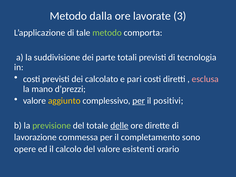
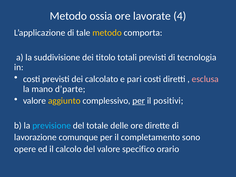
dalla: dalla -> ossia
3: 3 -> 4
metodo at (107, 33) colour: light green -> yellow
parte: parte -> titolo
d’prezzi: d’prezzi -> d’parte
previsione colour: light green -> light blue
delle underline: present -> none
commessa: commessa -> comunque
esistenti: esistenti -> specifico
